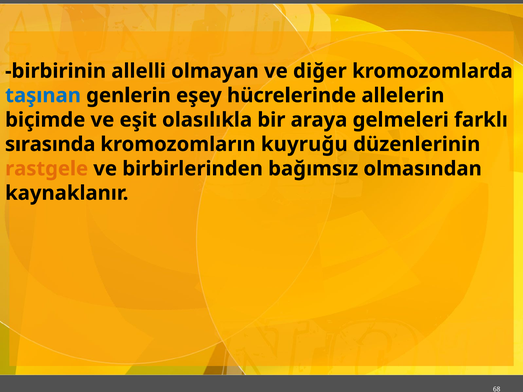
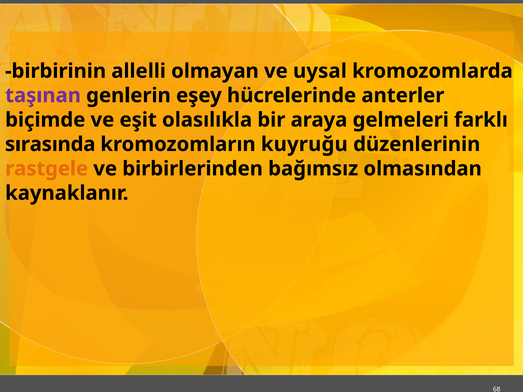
diğer: diğer -> uysal
taşınan colour: blue -> purple
allelerin: allelerin -> anterler
